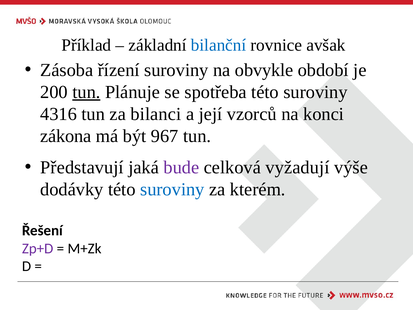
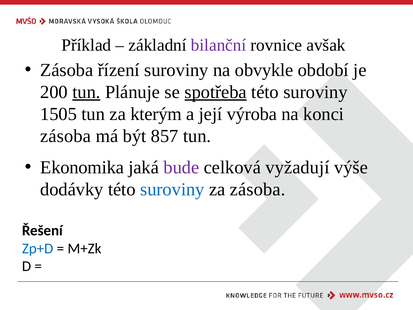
bilanční colour: blue -> purple
spotřeba underline: none -> present
4316: 4316 -> 1505
bilanci: bilanci -> kterým
vzorců: vzorců -> výroba
zákona at (66, 136): zákona -> zásoba
967: 967 -> 857
Představují: Představují -> Ekonomika
za kterém: kterém -> zásoba
Zp+D colour: purple -> blue
